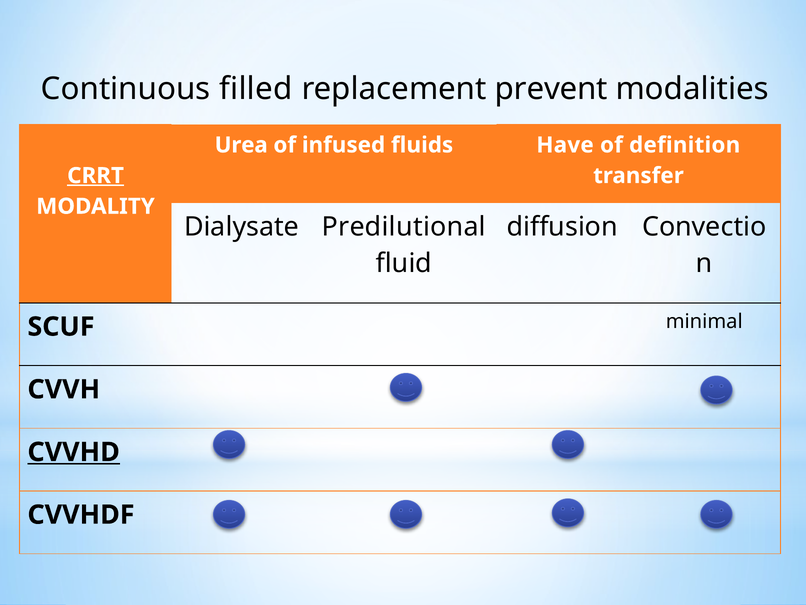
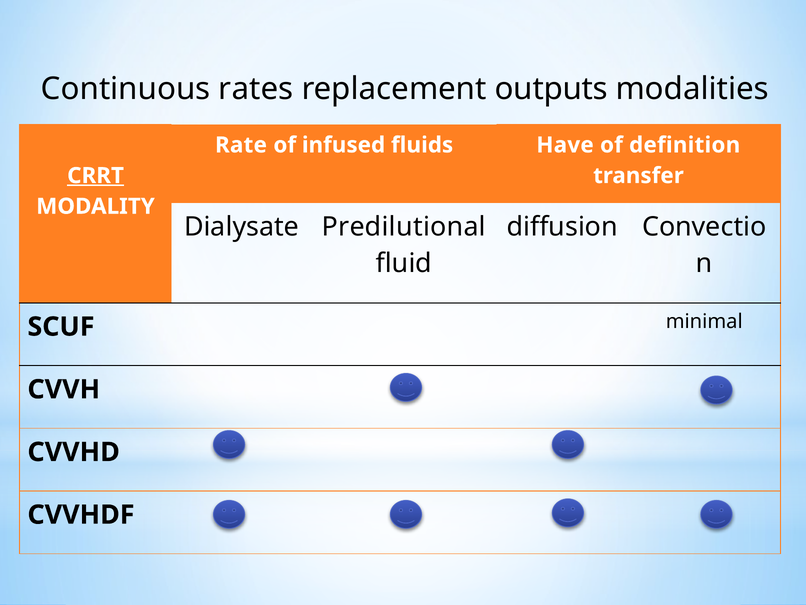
filled: filled -> rates
prevent: prevent -> outputs
Urea: Urea -> Rate
CVVHD underline: present -> none
